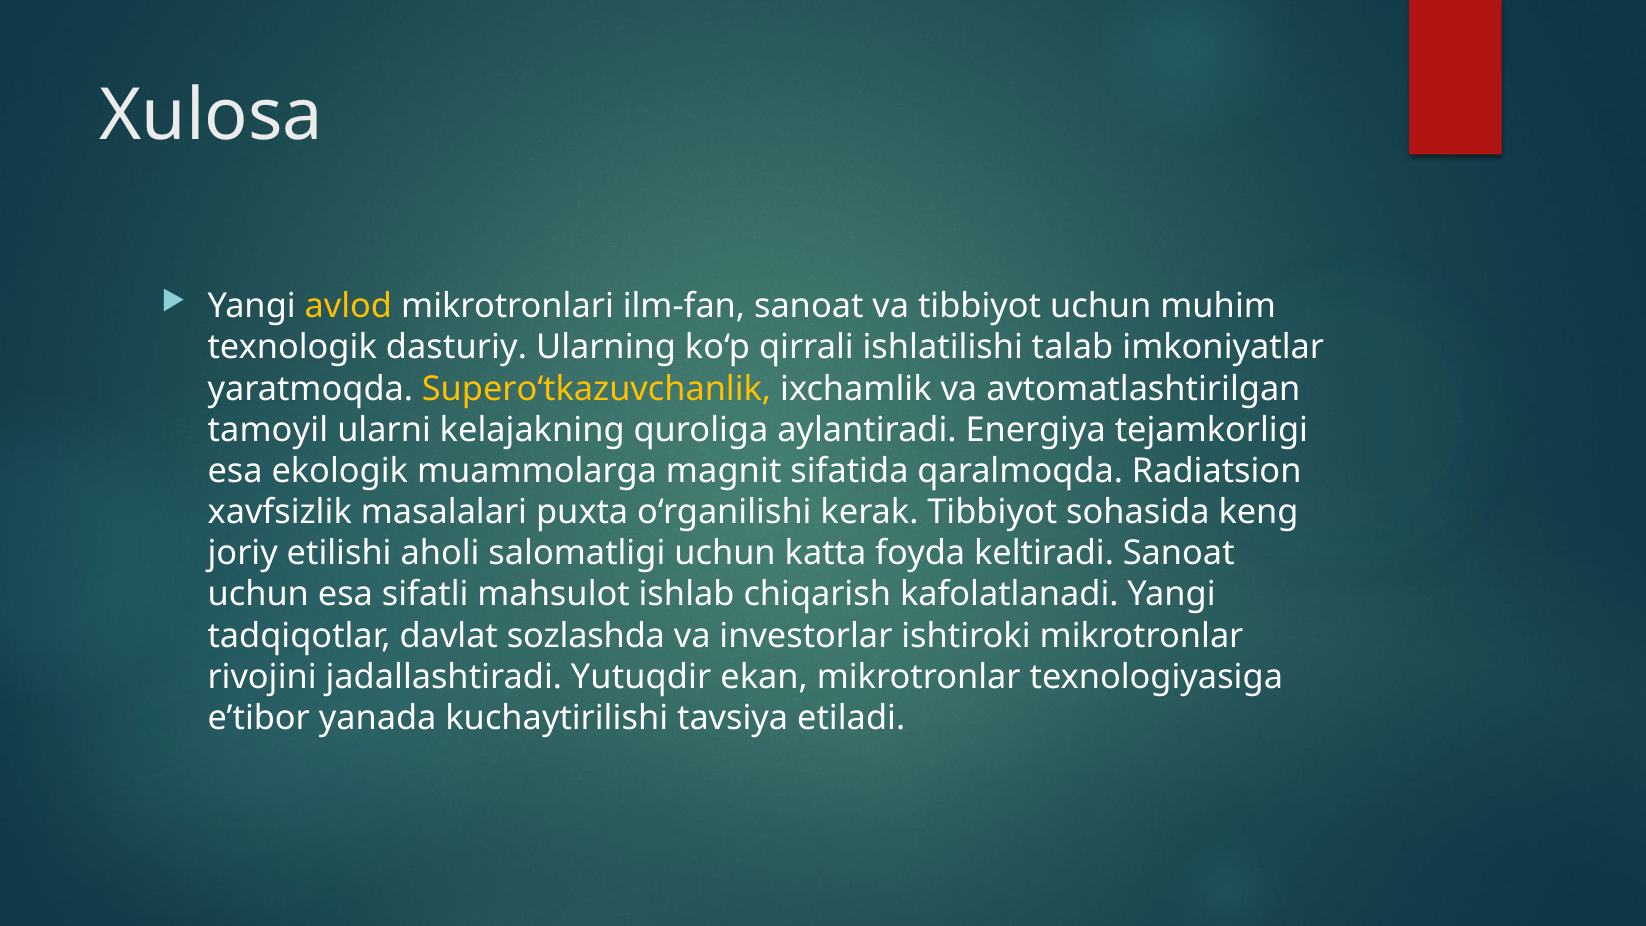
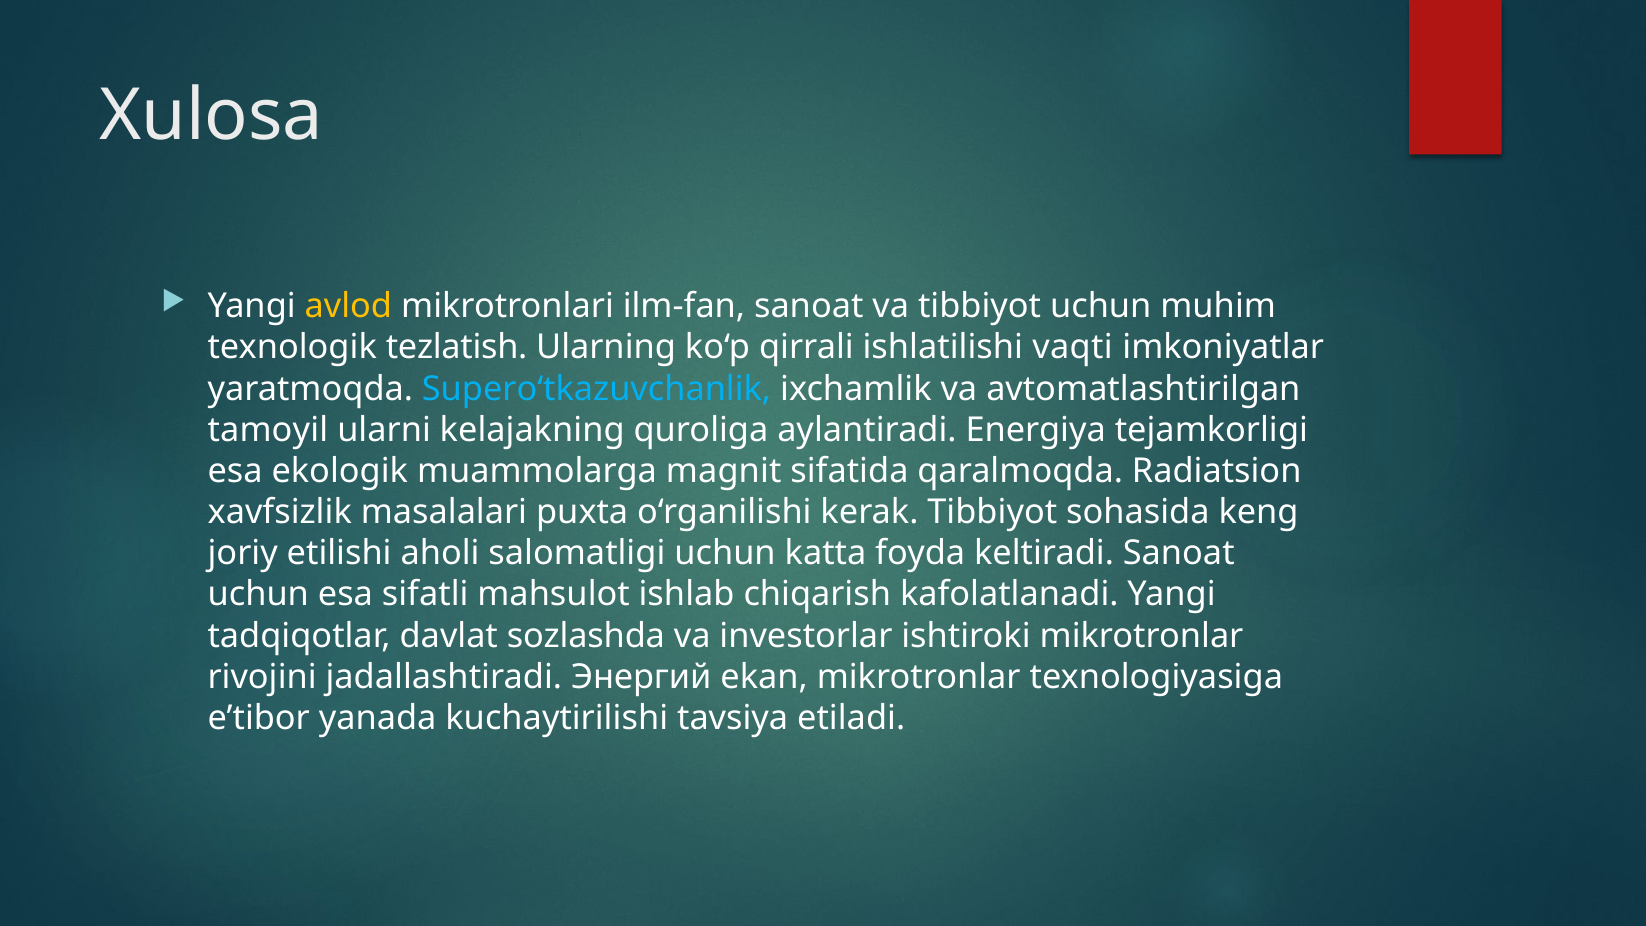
dasturiy: dasturiy -> tezlatish
talab: talab -> vaqti
Supero‘tkazuvchanlik colour: yellow -> light blue
Yutuqdir: Yutuqdir -> Энергий
